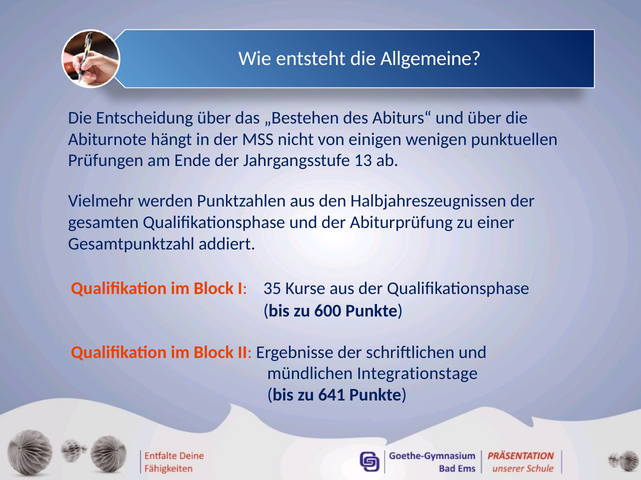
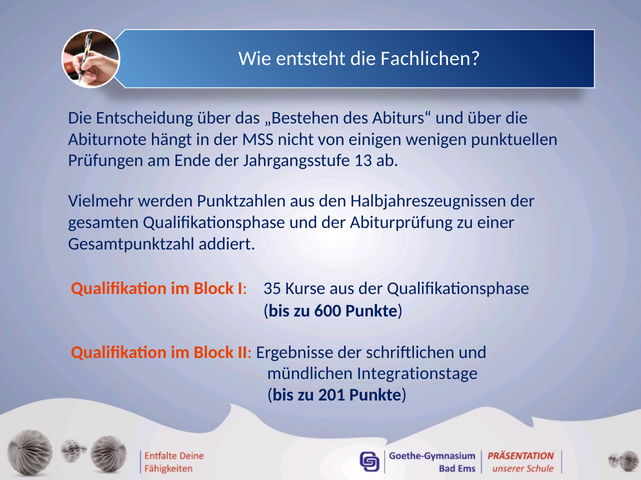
Allgemeine: Allgemeine -> Fachlichen
641: 641 -> 201
